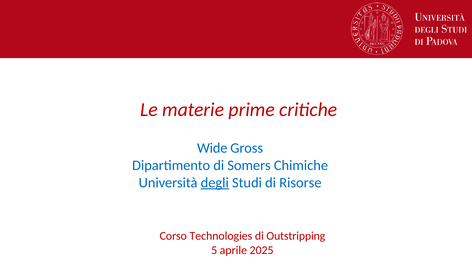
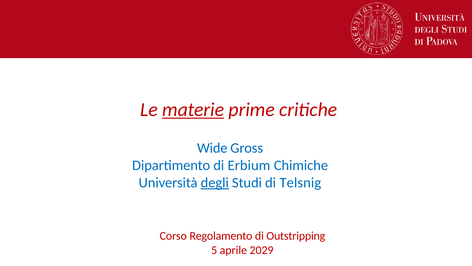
materie underline: none -> present
Somers: Somers -> Erbium
Risorse: Risorse -> Telsnig
Technologies: Technologies -> Regolamento
2025: 2025 -> 2029
